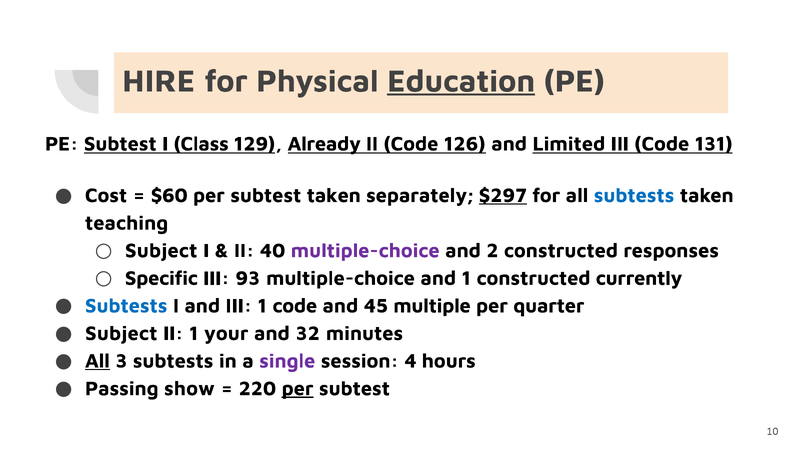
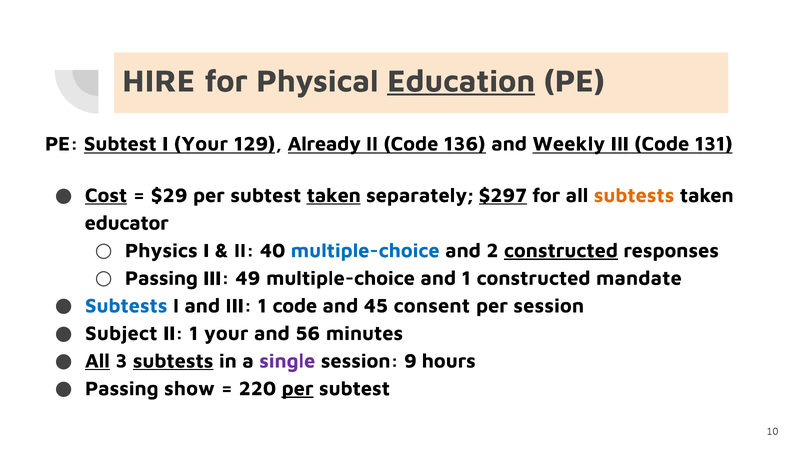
I Class: Class -> Your
126: 126 -> 136
Limited: Limited -> Weekly
Cost underline: none -> present
$60: $60 -> $29
taken at (334, 195) underline: none -> present
subtests at (634, 195) colour: blue -> orange
teaching: teaching -> educator
Subject at (161, 250): Subject -> Physics
multiple-choice at (365, 250) colour: purple -> blue
constructed at (561, 250) underline: none -> present
Specific at (161, 278): Specific -> Passing
93: 93 -> 49
currently: currently -> mandate
multiple: multiple -> consent
per quarter: quarter -> session
32: 32 -> 56
subtests at (173, 361) underline: none -> present
4: 4 -> 9
